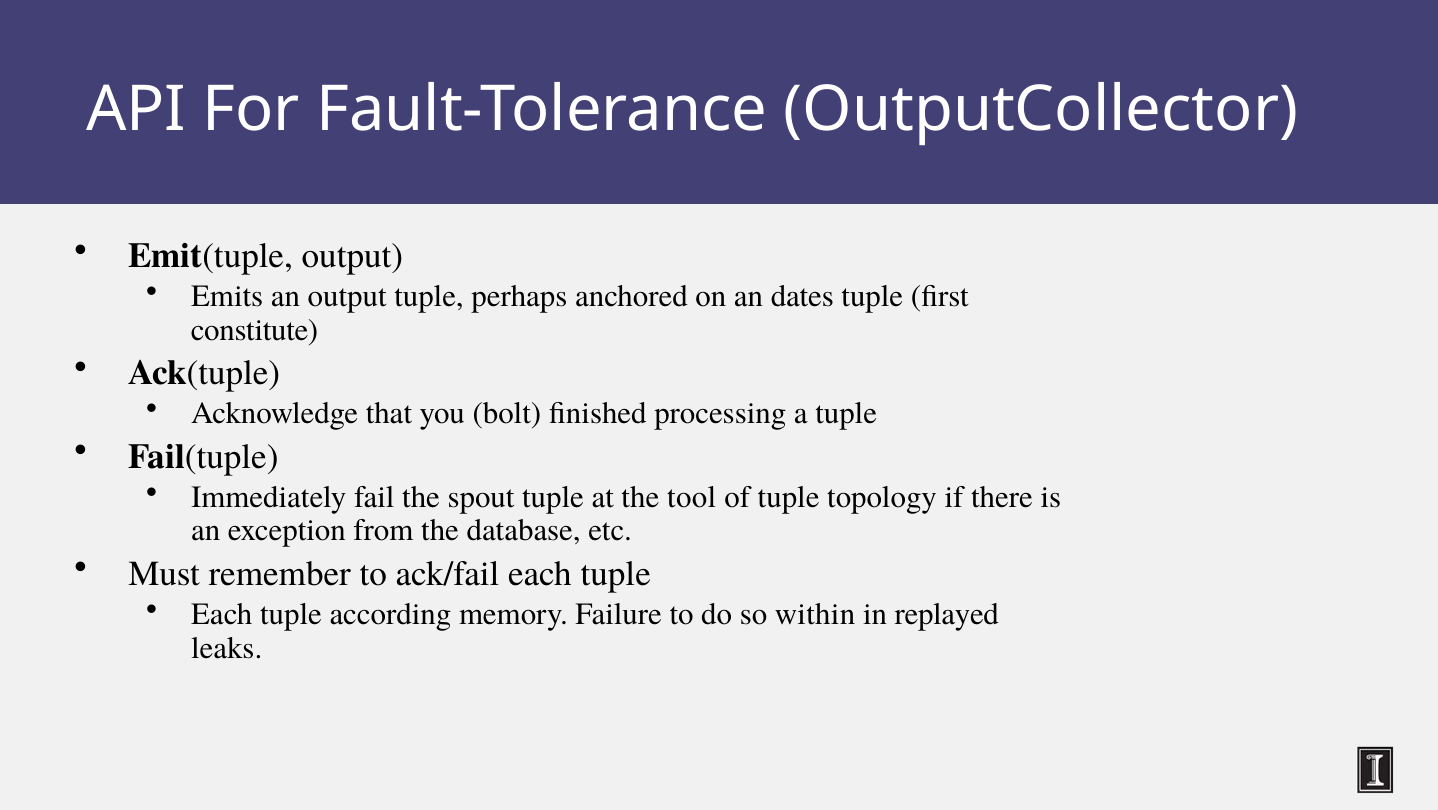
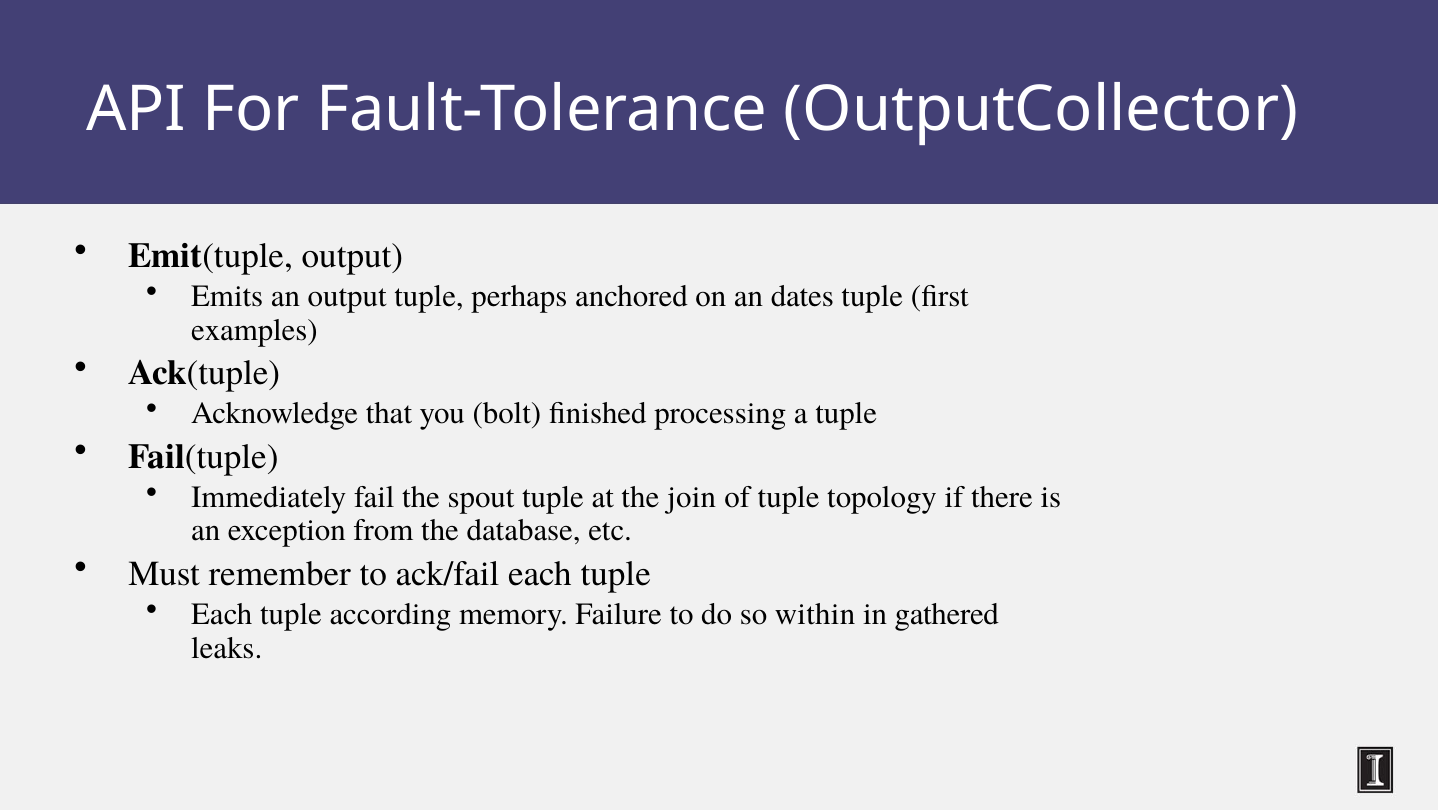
constitute: constitute -> examples
tool: tool -> join
replayed: replayed -> gathered
